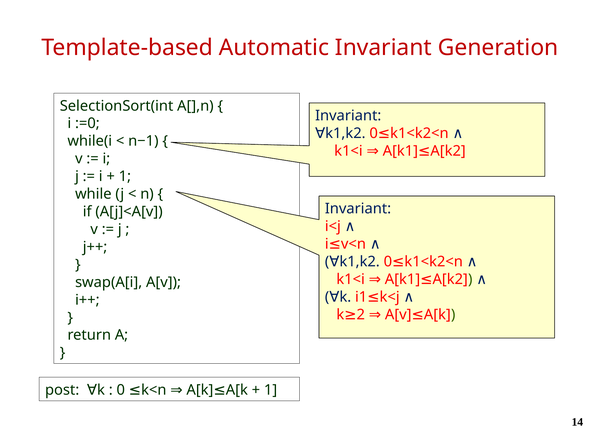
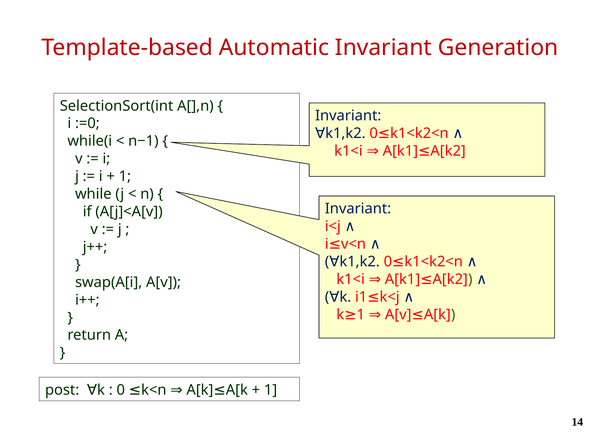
2 at (361, 315): 2 -> 1
